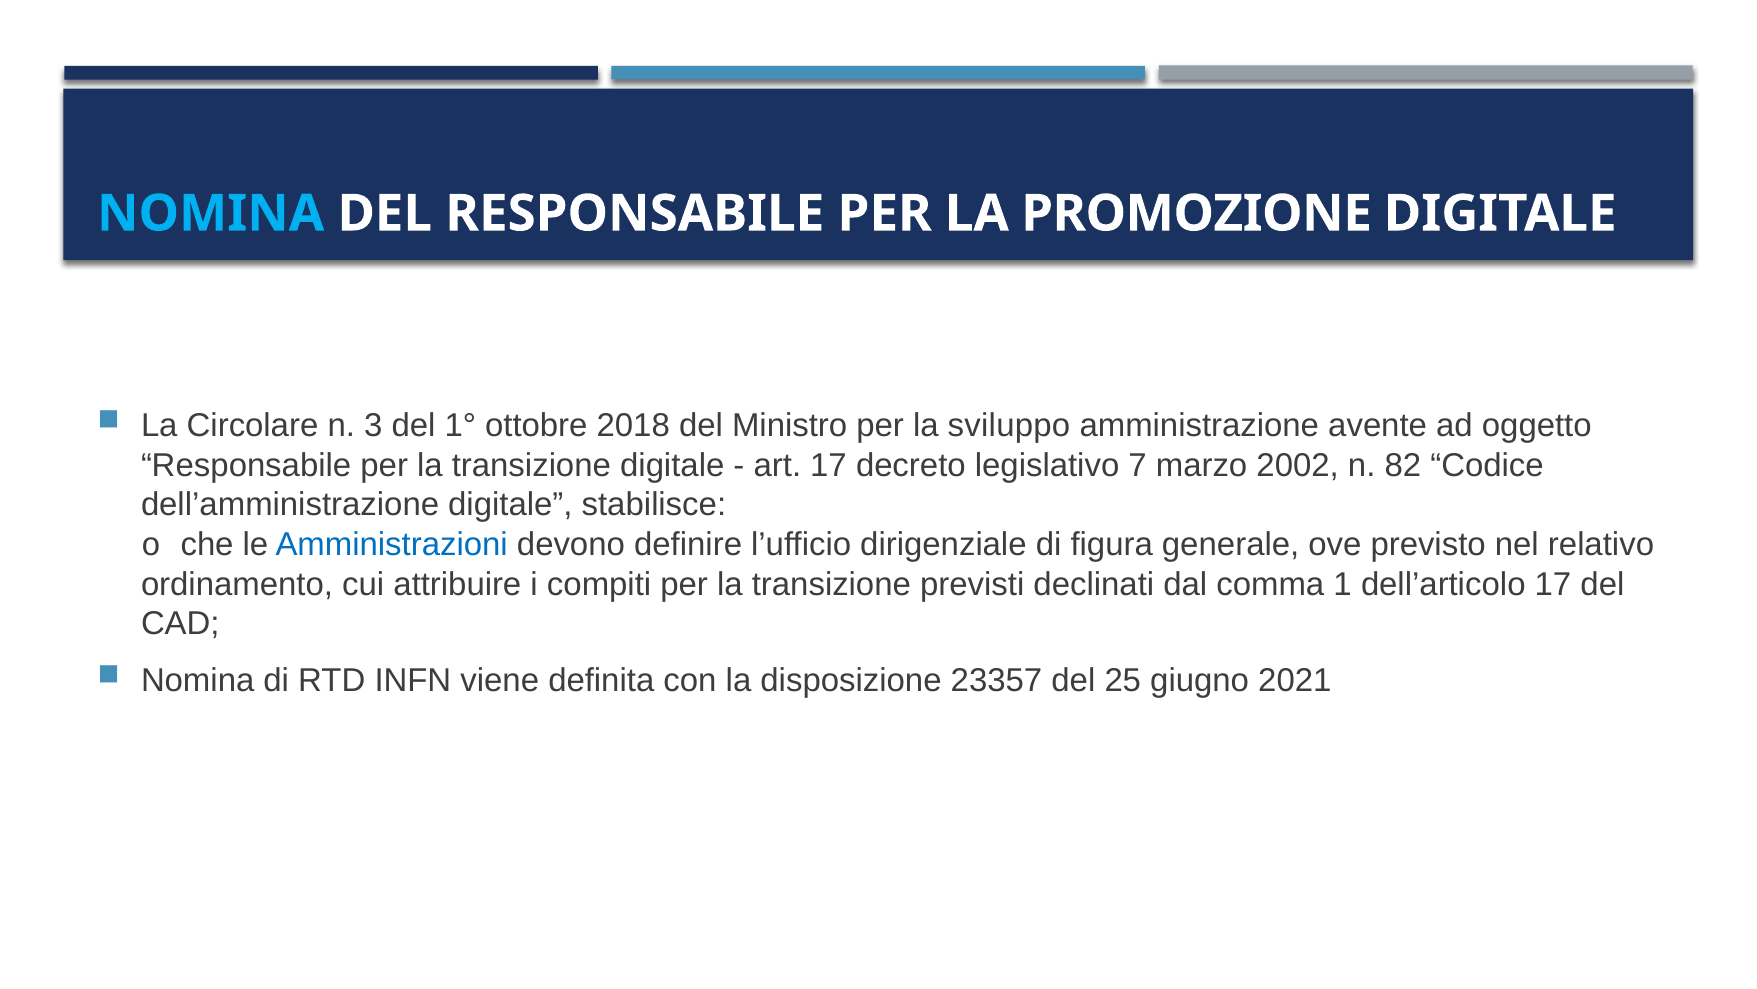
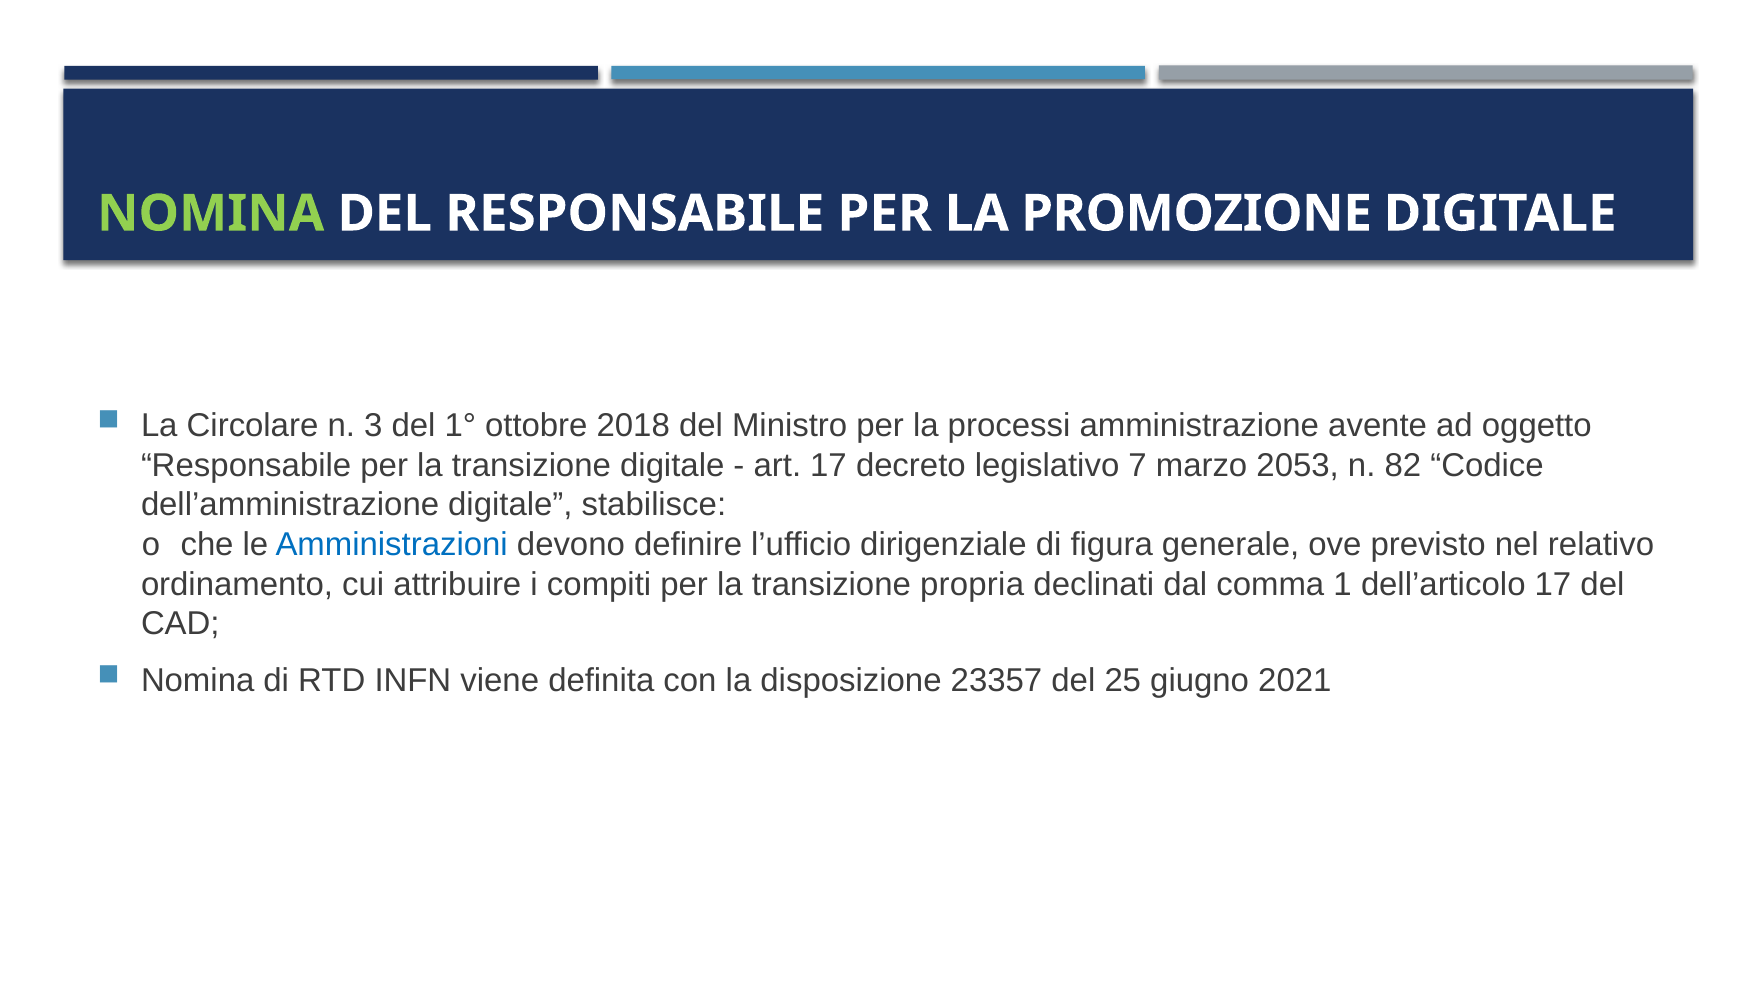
NOMINA at (211, 213) colour: light blue -> light green
sviluppo: sviluppo -> processi
2002: 2002 -> 2053
previsti: previsti -> propria
